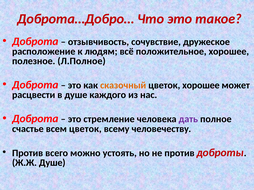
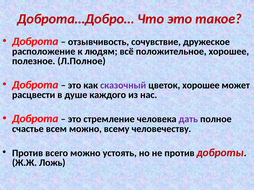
сказочный colour: orange -> purple
всем цветок: цветок -> можно
Ж.Ж Душе: Душе -> Ложь
